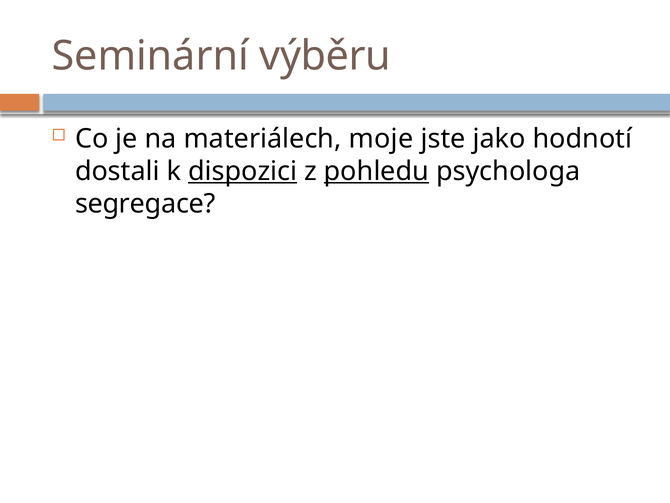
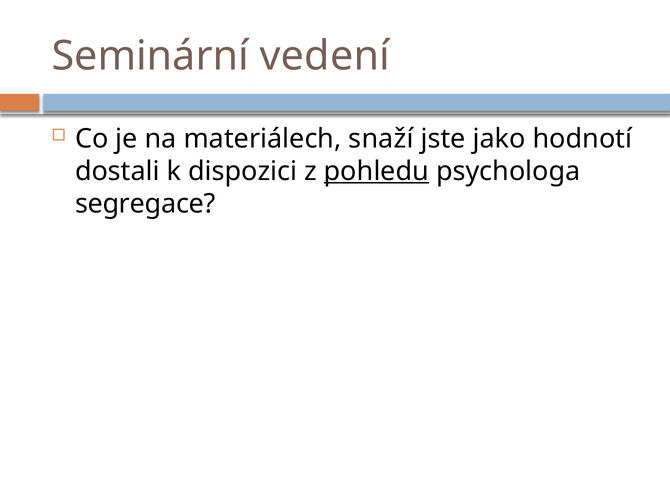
výběru: výběru -> vedení
moje: moje -> snaží
dispozici underline: present -> none
